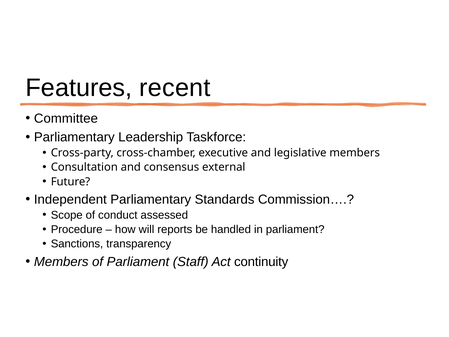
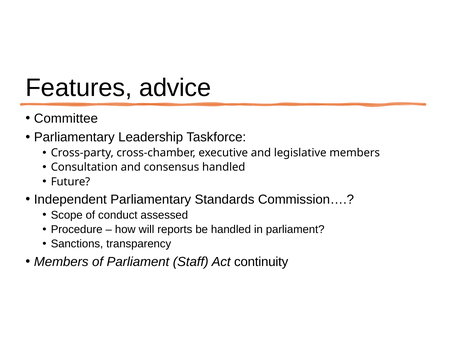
recent: recent -> advice
consensus external: external -> handled
